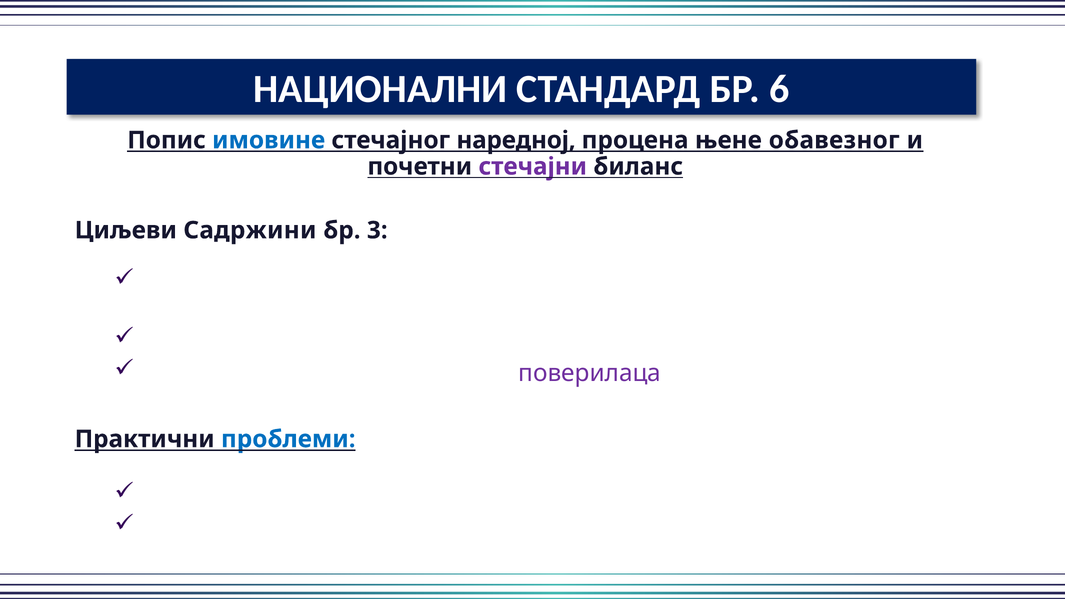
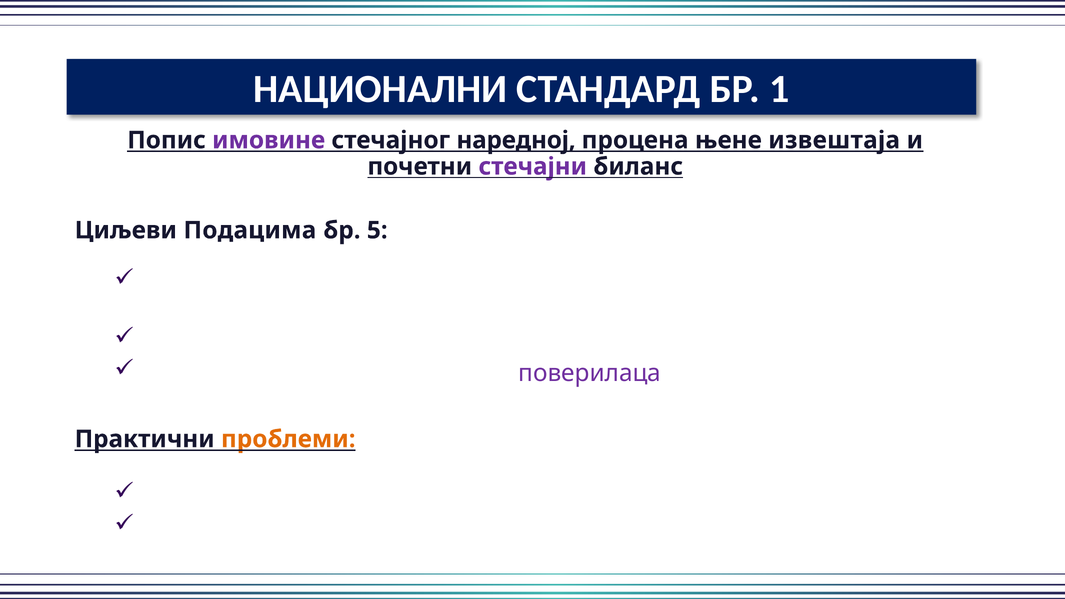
6: 6 -> 1
имовине at (269, 140) colour: blue -> purple
обавезног: обавезног -> извештаја
Садржини: Садржини -> Подацима
3: 3 -> 5
проблеми colour: blue -> orange
